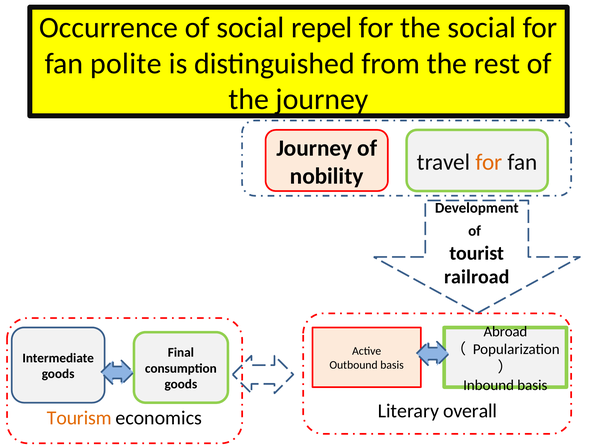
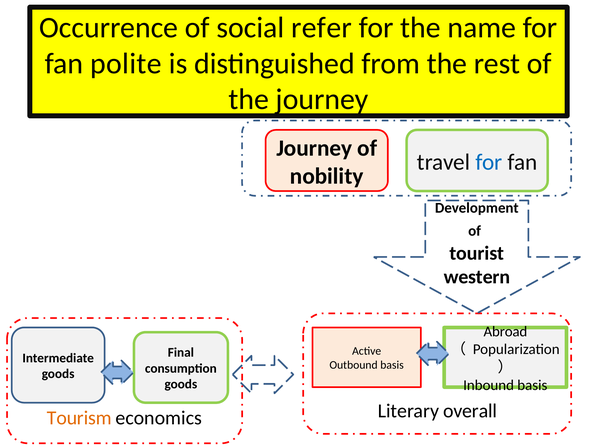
repel: repel -> refer
the social: social -> name
for at (489, 162) colour: orange -> blue
railroad: railroad -> western
